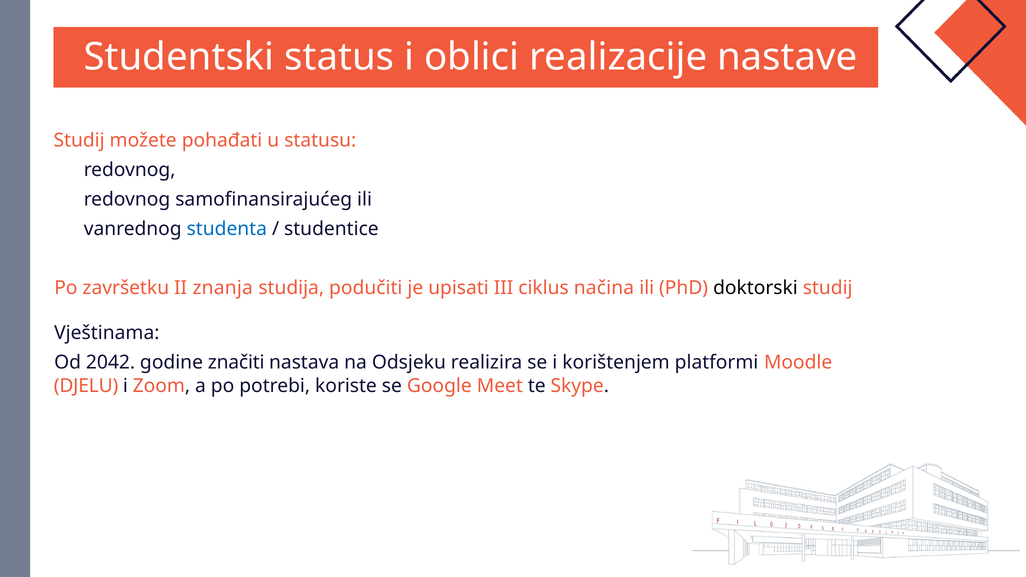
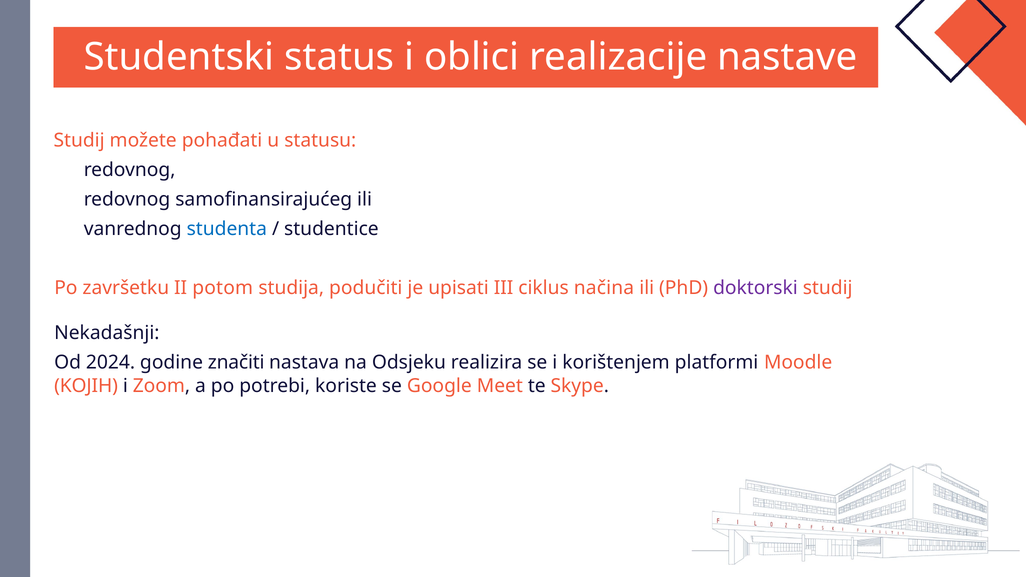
znanja: znanja -> potom
doktorski colour: black -> purple
Vještinama: Vještinama -> Nekadašnji
2042: 2042 -> 2024
DJELU: DJELU -> KOJIH
